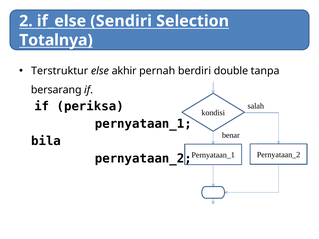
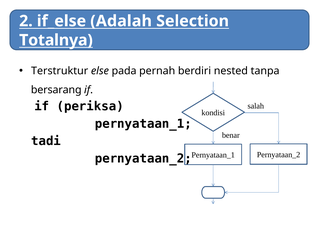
Sendiri: Sendiri -> Adalah
akhir: akhir -> pada
double: double -> nested
bila: bila -> tadi
